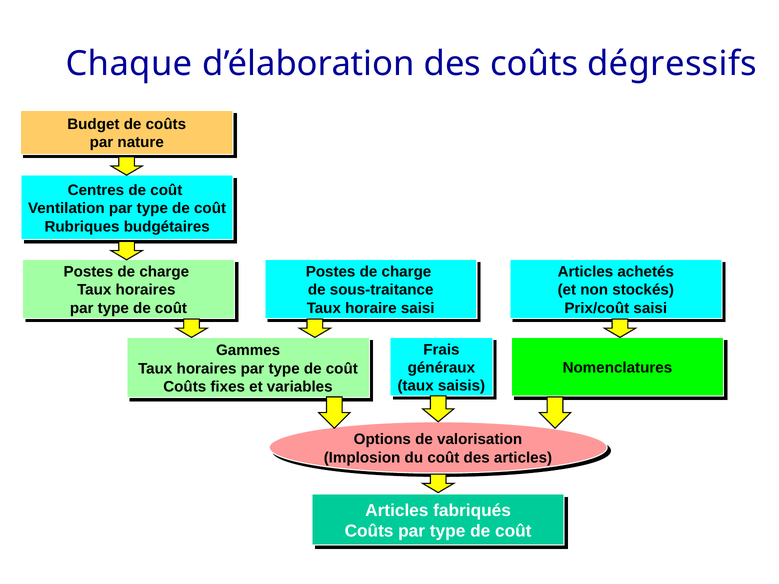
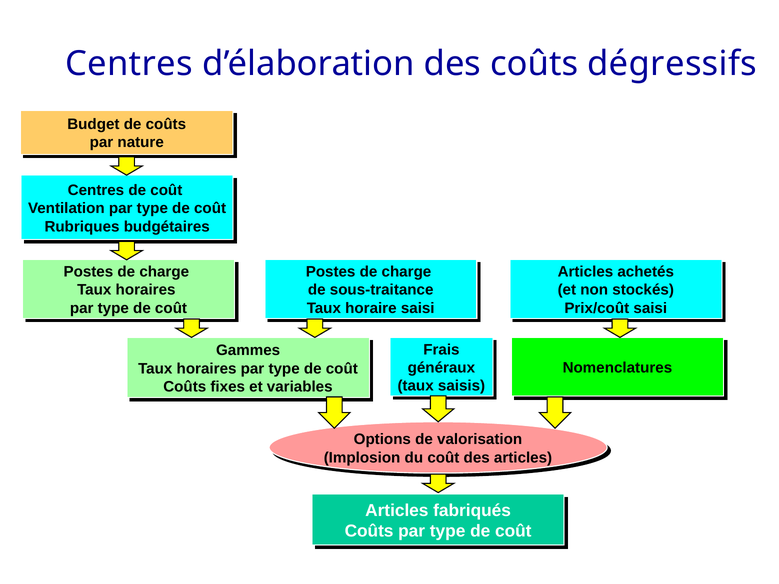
Chaque at (129, 64): Chaque -> Centres
